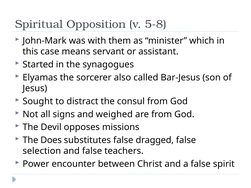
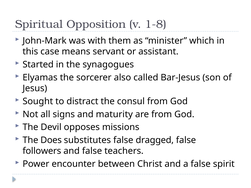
5-8: 5-8 -> 1-8
weighed: weighed -> maturity
selection: selection -> followers
